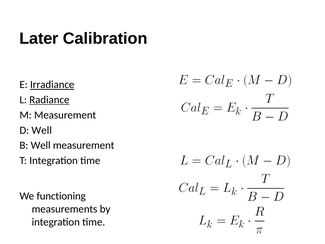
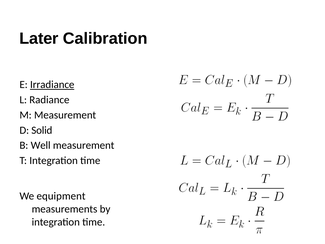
Radiance underline: present -> none
D Well: Well -> Solid
functioning: functioning -> equipment
